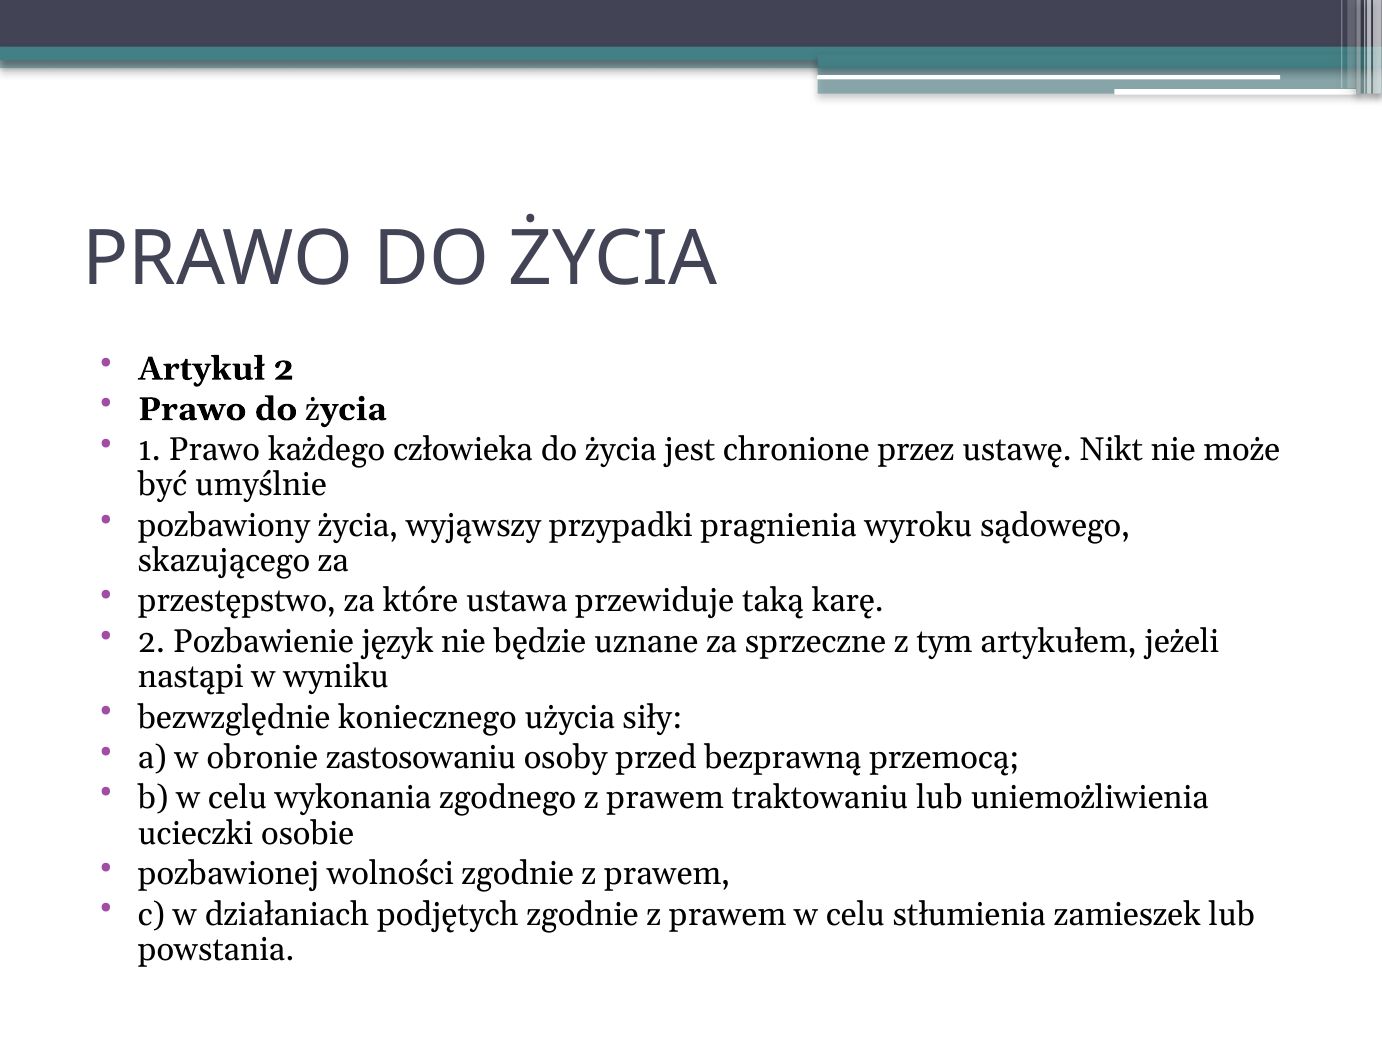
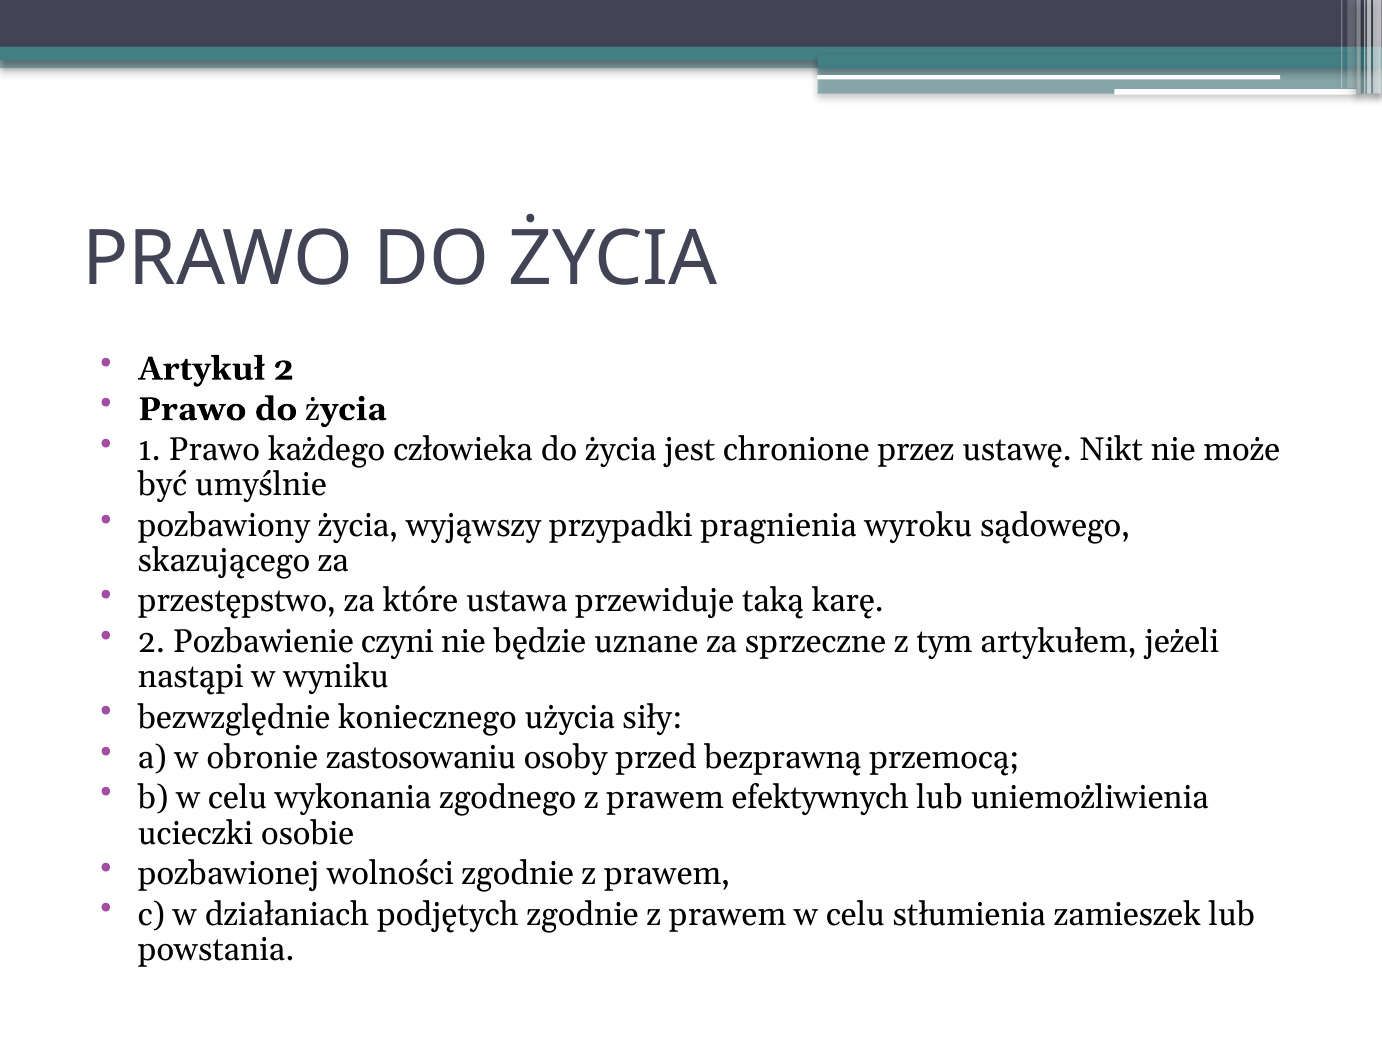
język: język -> czyni
traktowaniu: traktowaniu -> efektywnych
